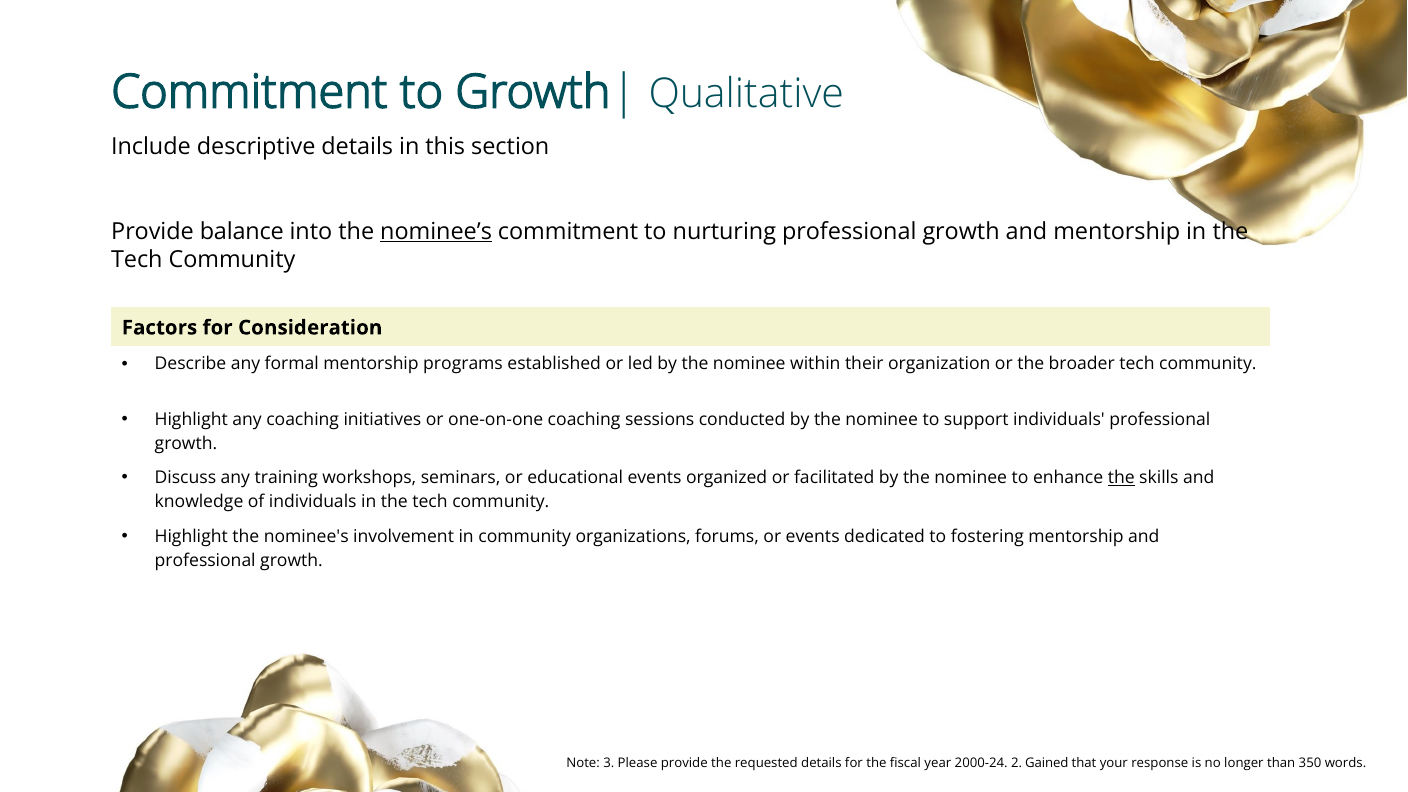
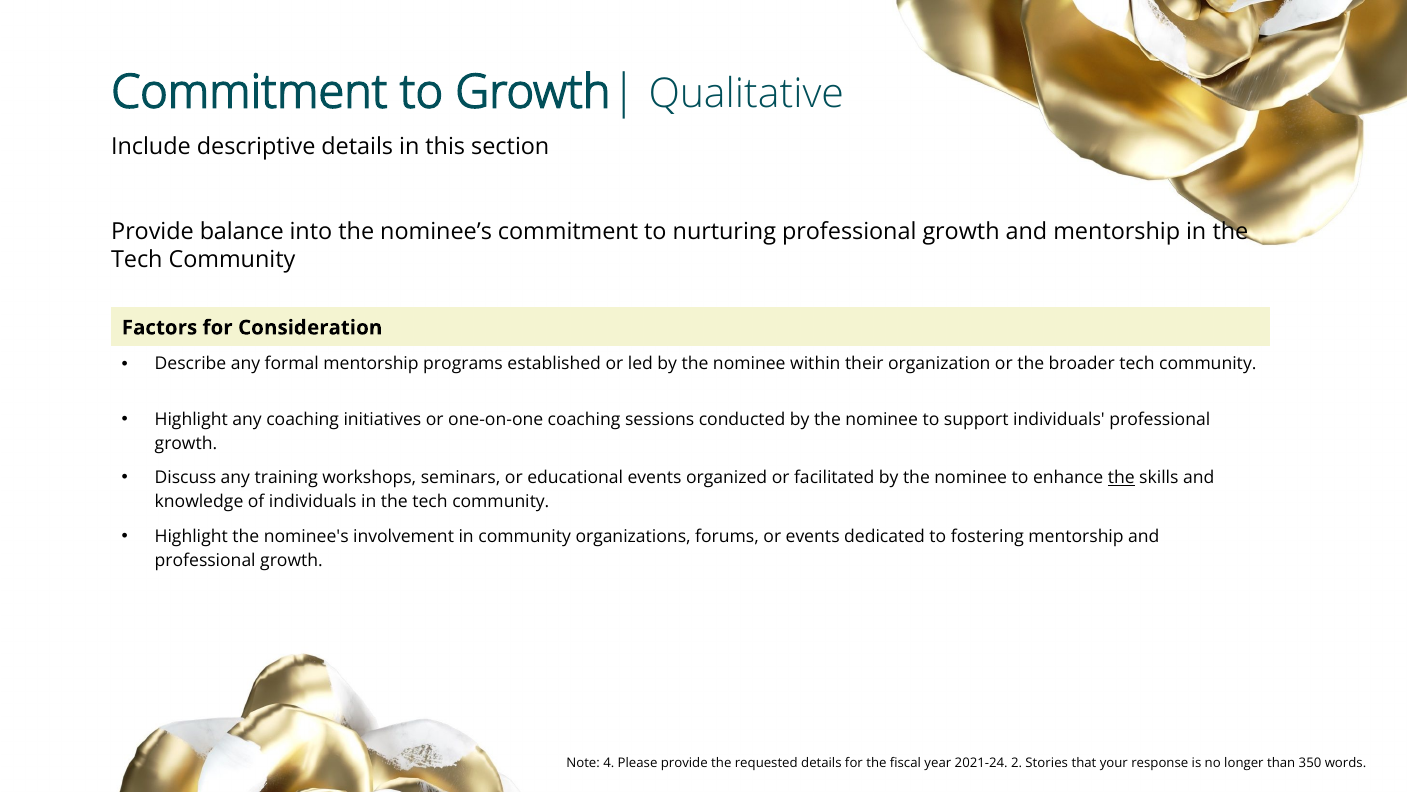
nominee’s underline: present -> none
3: 3 -> 4
2000-24: 2000-24 -> 2021-24
Gained: Gained -> Stories
